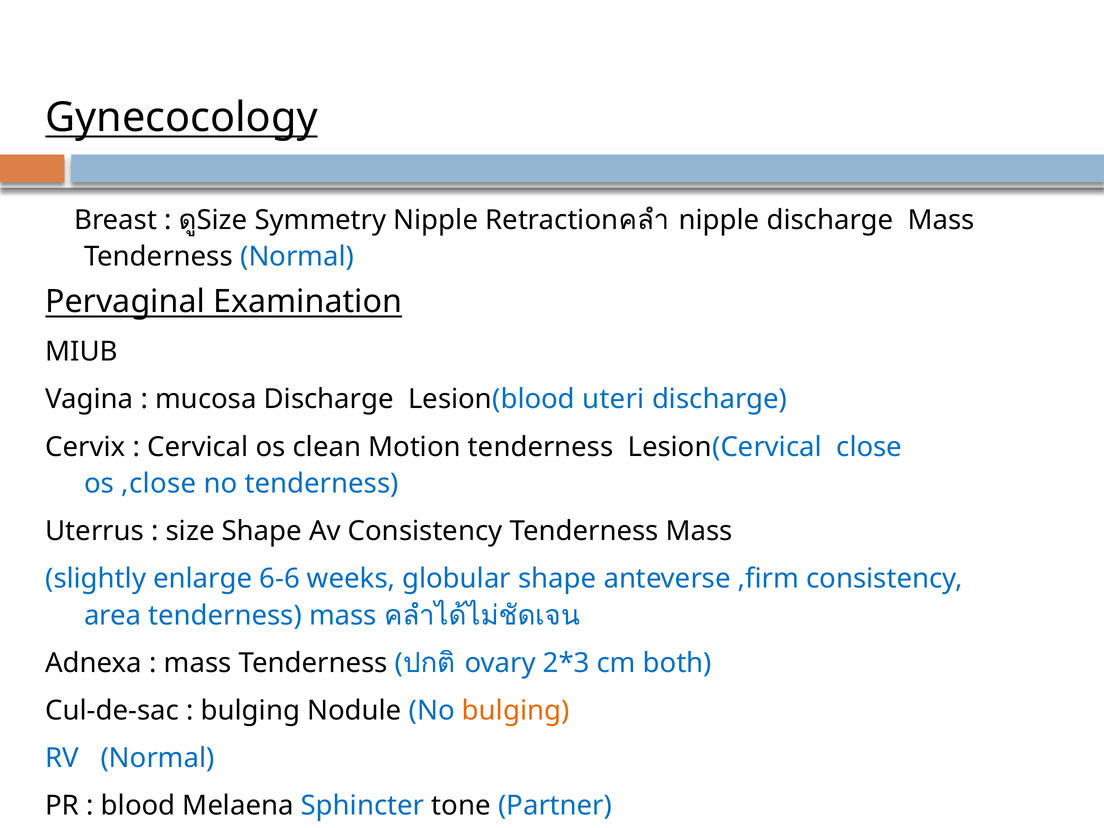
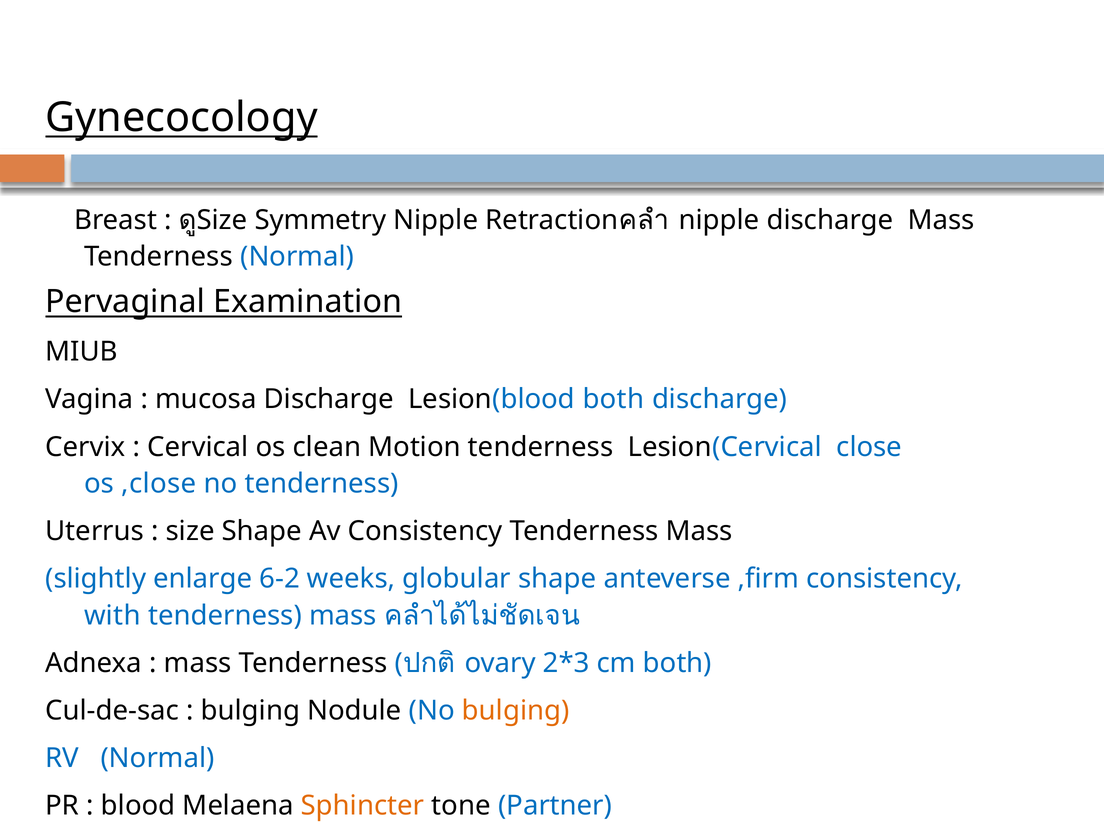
Lesion(blood uteri: uteri -> both
6-6: 6-6 -> 6-2
area: area -> with
Sphincter colour: blue -> orange
